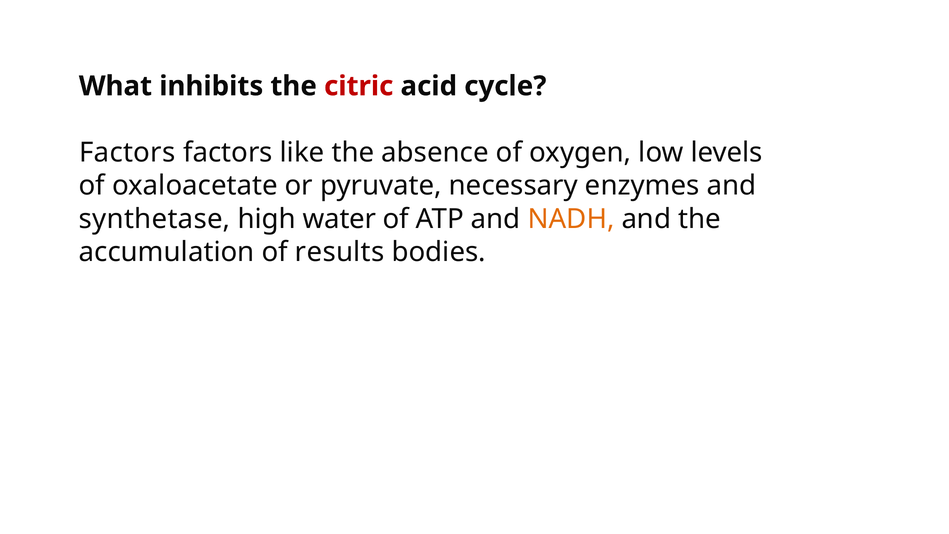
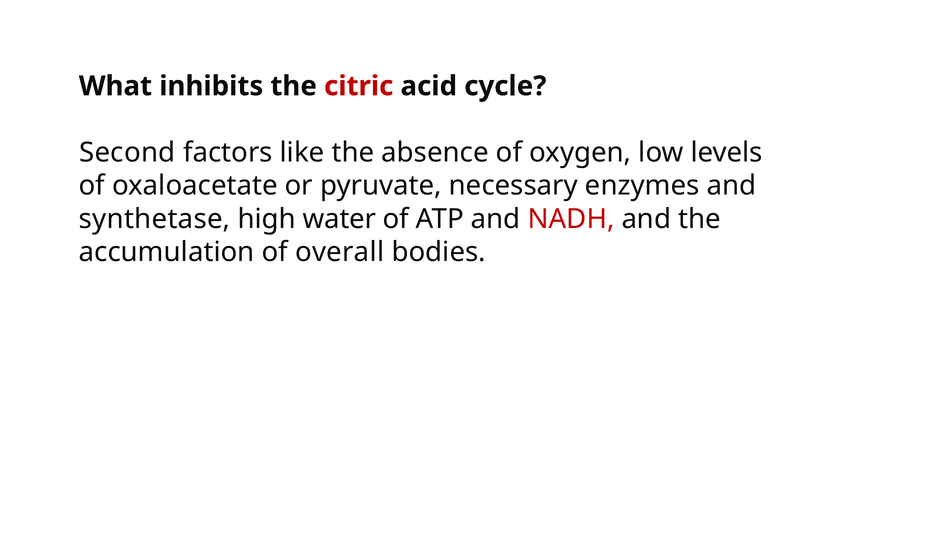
Factors at (127, 153): Factors -> Second
NADH colour: orange -> red
results: results -> overall
